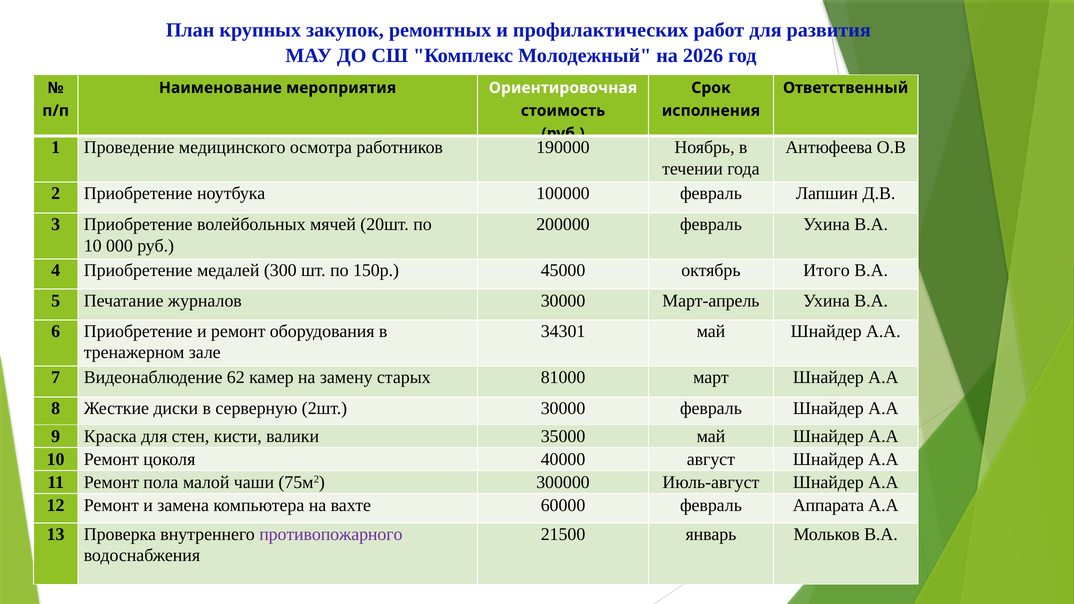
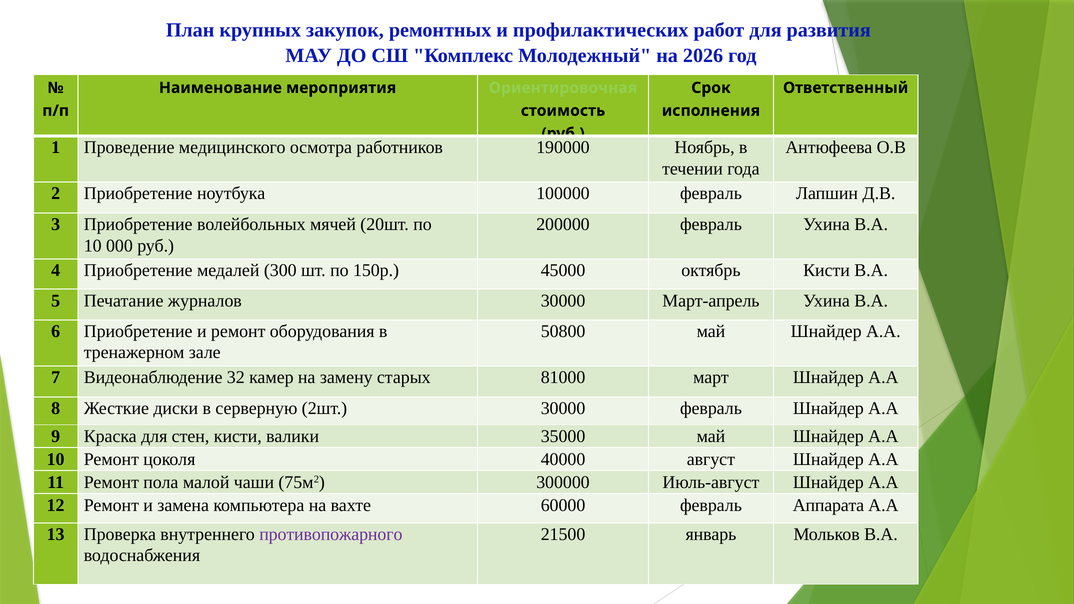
Ориентировочная colour: white -> light green
октябрь Итого: Итого -> Кисти
34301: 34301 -> 50800
62: 62 -> 32
